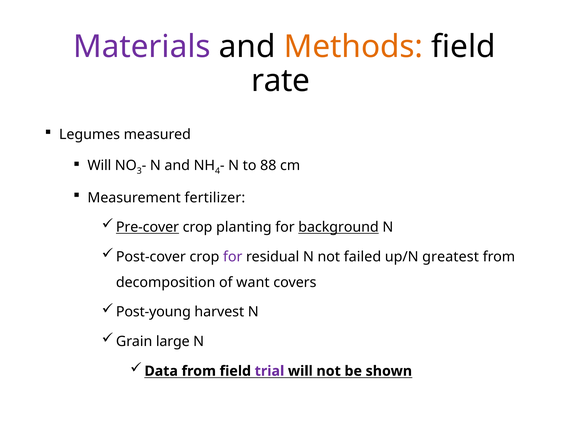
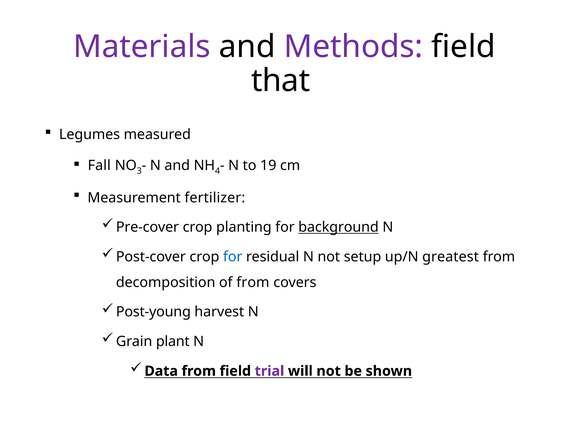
Methods colour: orange -> purple
rate: rate -> that
Will at (99, 165): Will -> Fall
88: 88 -> 19
Pre-cover underline: present -> none
for at (233, 257) colour: purple -> blue
failed: failed -> setup
of want: want -> from
large: large -> plant
